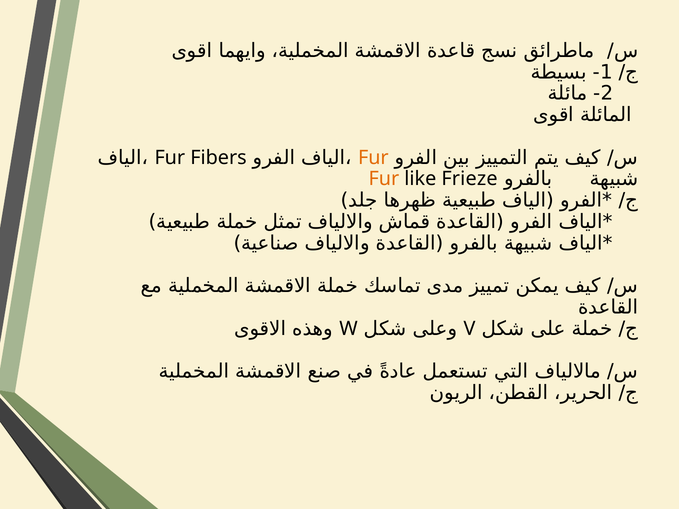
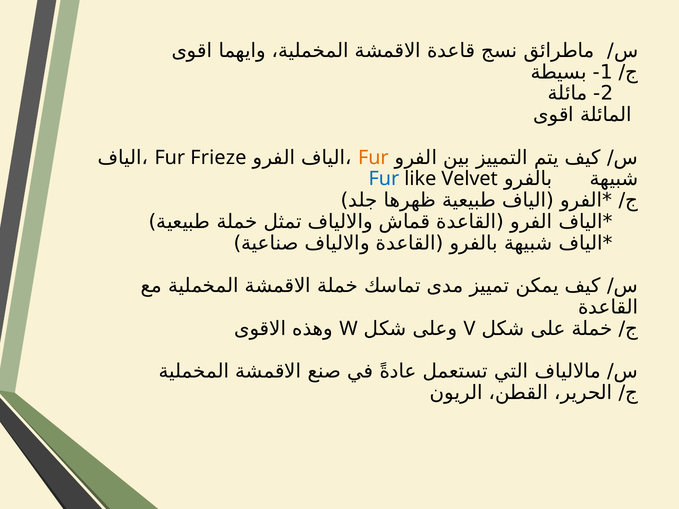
Fibers: Fibers -> Frieze
Fur at (384, 179) colour: orange -> blue
Frieze: Frieze -> Velvet
